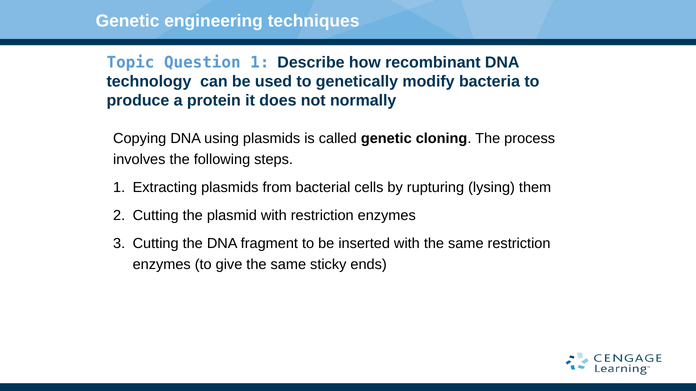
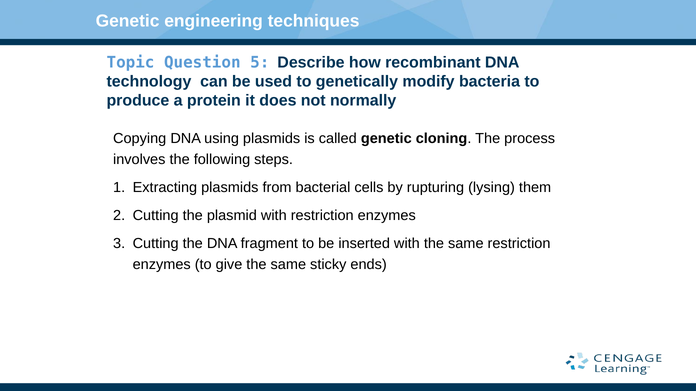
Question 1: 1 -> 5
